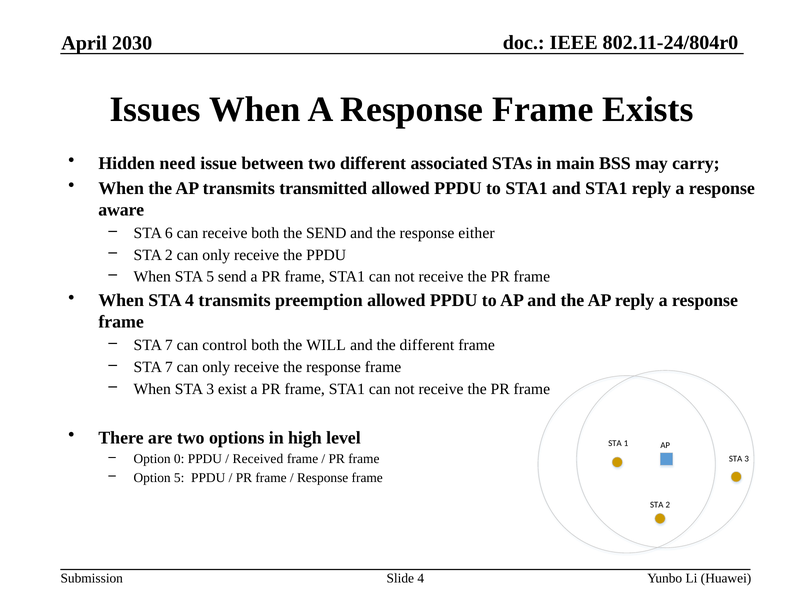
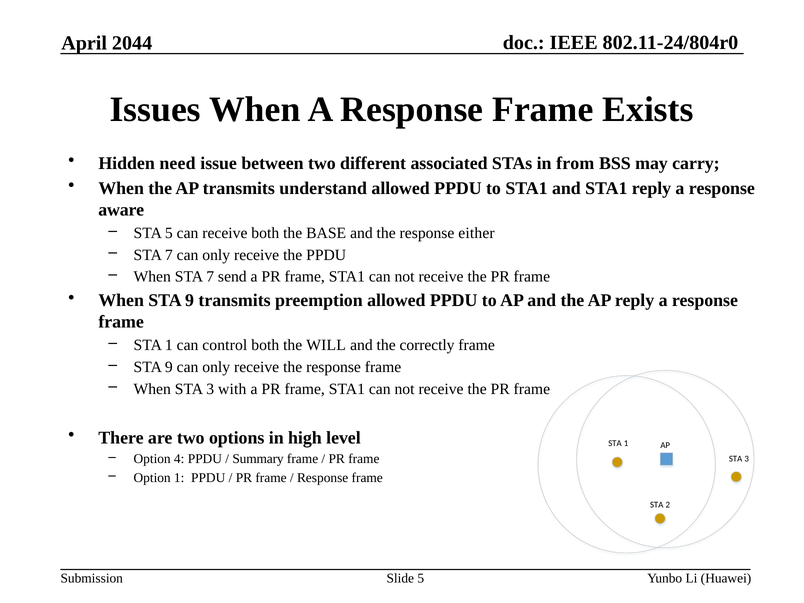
2030: 2030 -> 2044
main: main -> from
transmitted: transmitted -> understand
STA 6: 6 -> 5
the SEND: SEND -> BASE
2 at (169, 255): 2 -> 7
When STA 5: 5 -> 7
When STA 4: 4 -> 9
7 at (169, 345): 7 -> 1
the different: different -> correctly
7 at (169, 367): 7 -> 9
exist: exist -> with
0: 0 -> 4
Received: Received -> Summary
Option 5: 5 -> 1
Slide 4: 4 -> 5
